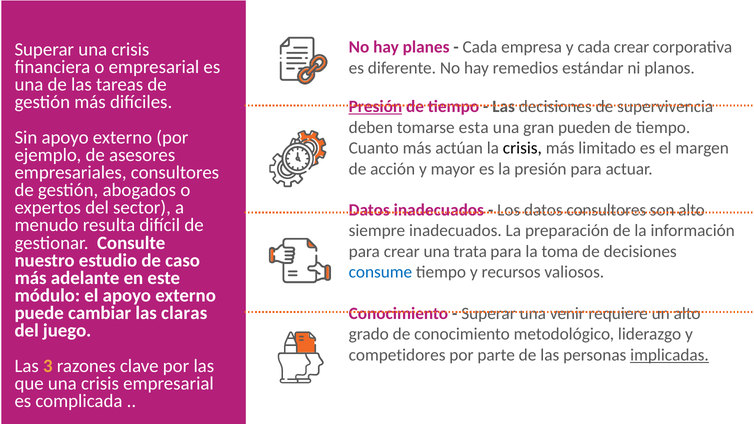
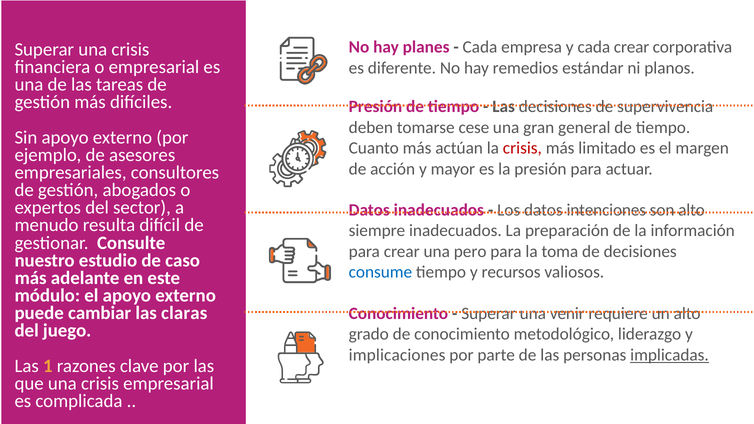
Presión at (375, 107) underline: present -> none
esta: esta -> cese
pueden: pueden -> general
crisis at (522, 148) colour: black -> red
datos consultores: consultores -> intenciones
trata: trata -> pero
competidores: competidores -> implicaciones
3: 3 -> 1
